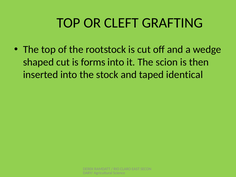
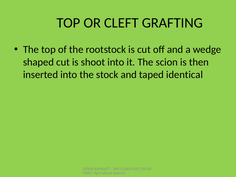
forms: forms -> shoot
